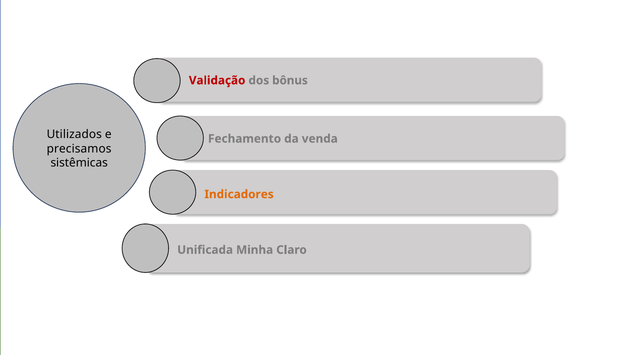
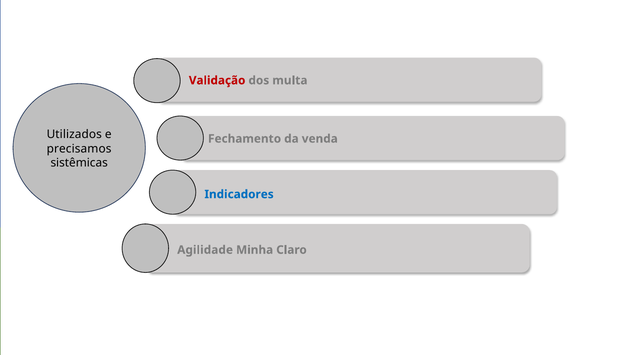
bônus: bônus -> multa
Indicadores colour: orange -> blue
Unificada: Unificada -> Agilidade
